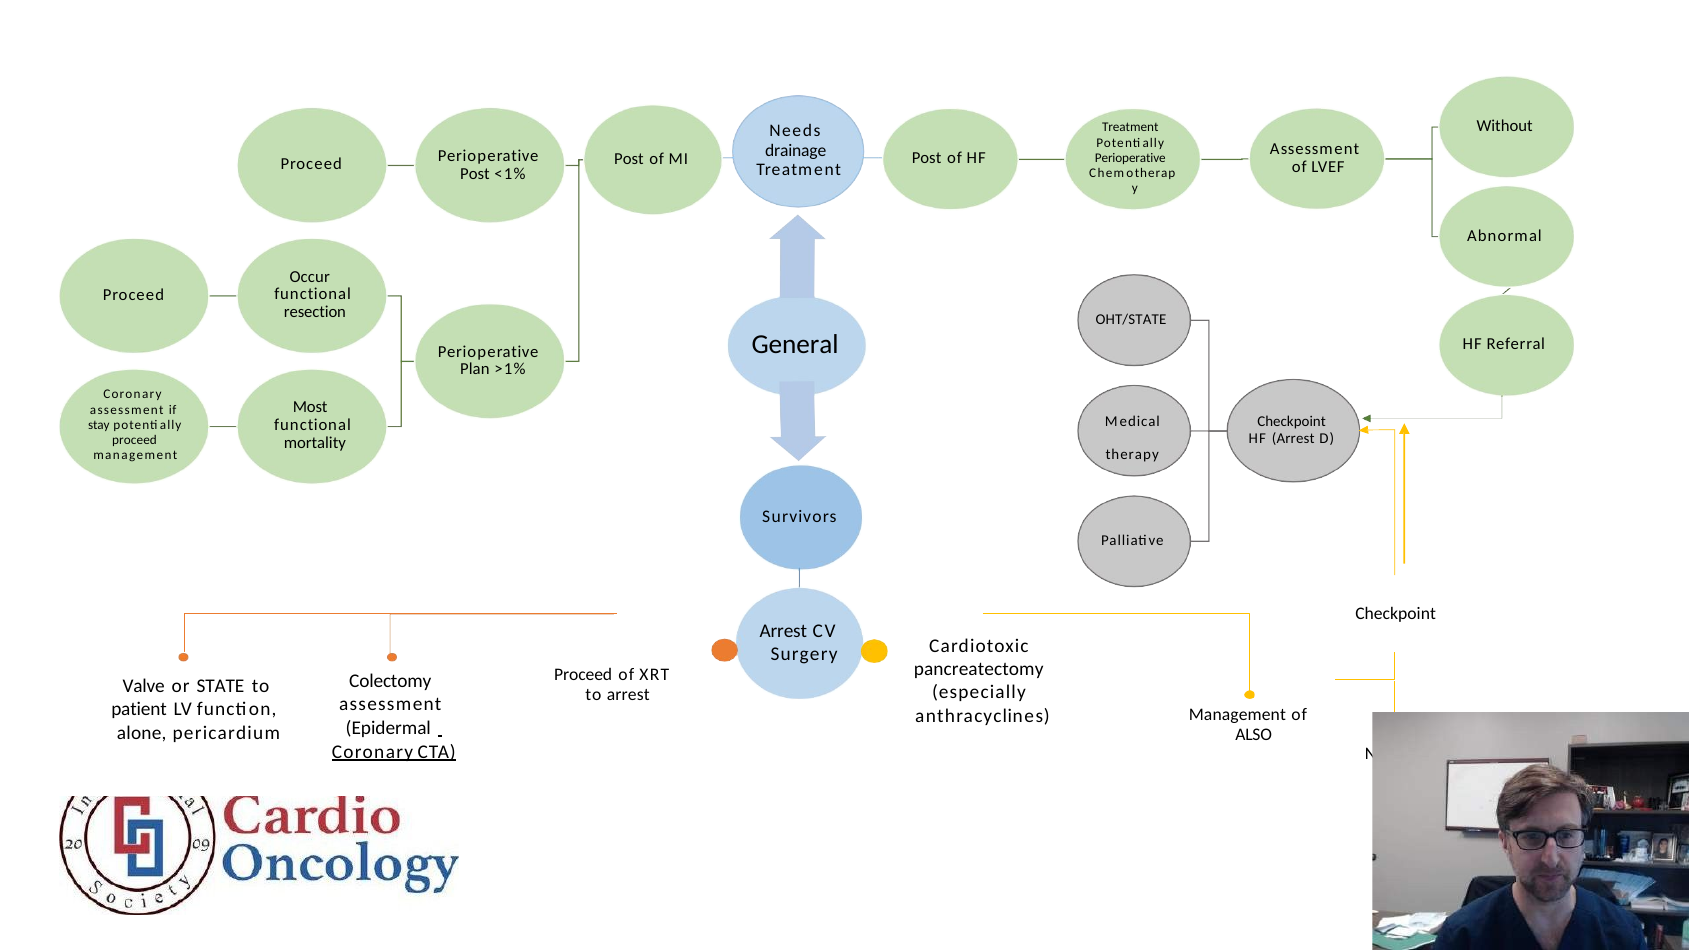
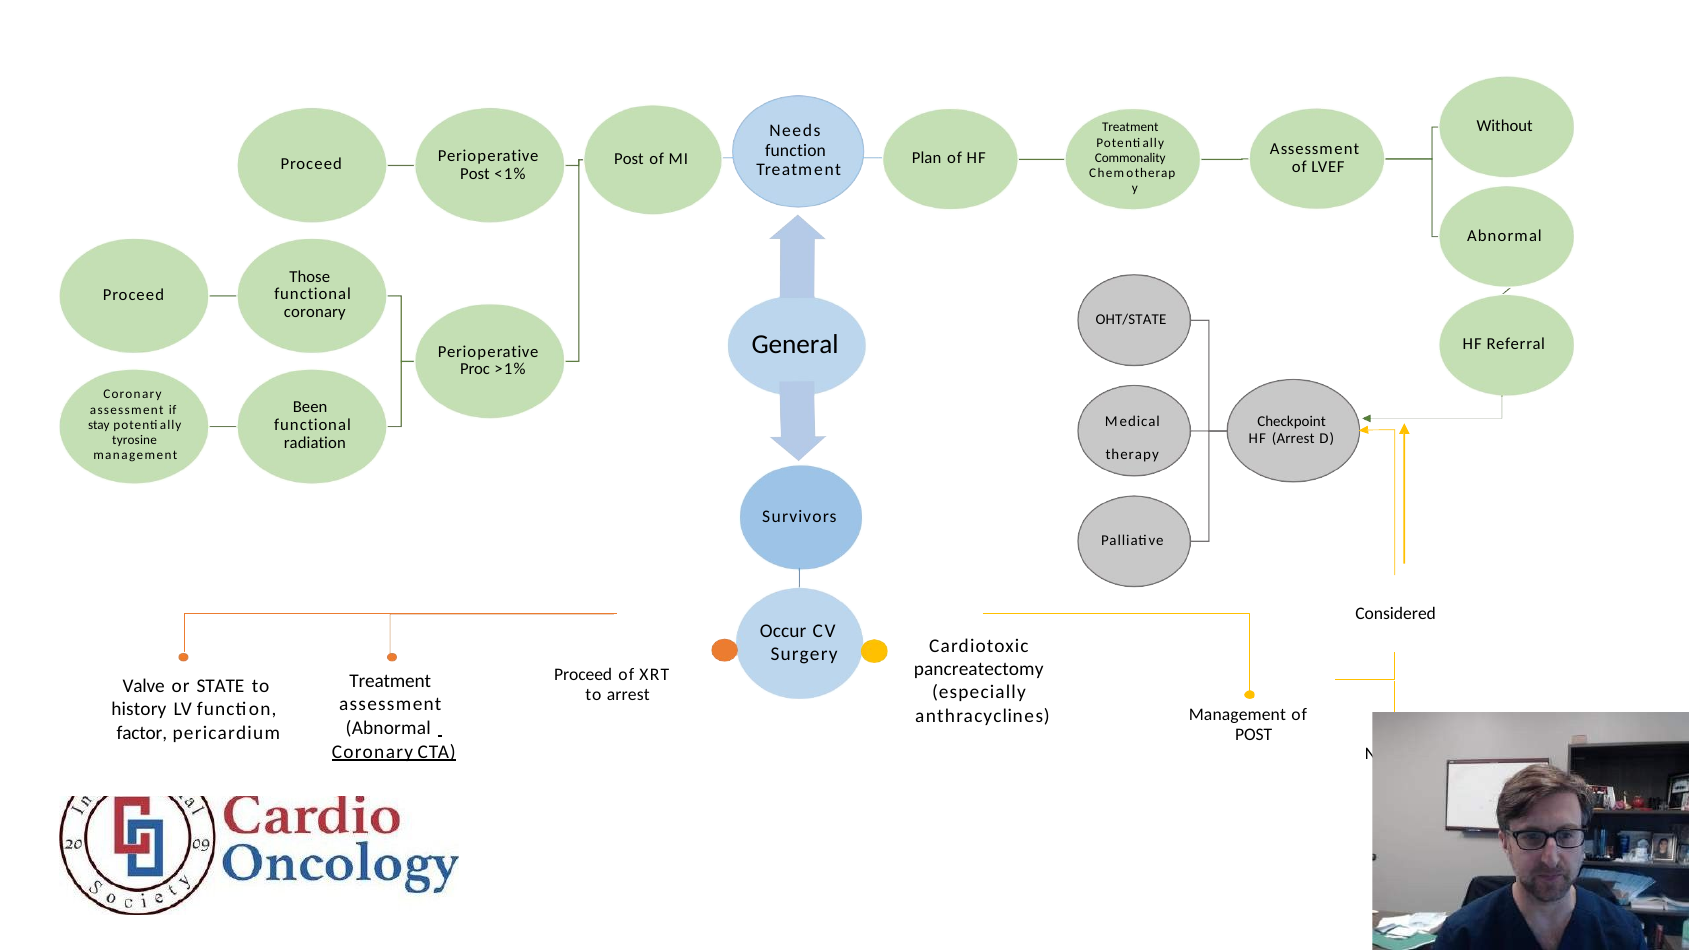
drainage at (796, 150): drainage -> function
Post at (927, 158): Post -> Plan
Perioperative at (1130, 158): Perioperative -> Commonality
Occur: Occur -> Those
resection at (315, 312): resection -> coronary
Plan: Plan -> Proc
Most: Most -> Been
proceed at (135, 440): proceed -> tyrosine
mortality: mortality -> radiation
Checkpoint at (1396, 614): Checkpoint -> Considered
Arrest at (783, 632): Arrest -> Occur
Colectomy at (390, 681): Colectomy -> Treatment
patient: patient -> history
Epidermal at (388, 728): Epidermal -> Abnormal
alone: alone -> factor
ALSO at (1254, 734): ALSO -> POST
